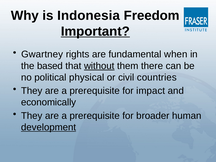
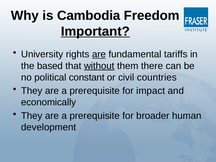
Indonesia: Indonesia -> Cambodia
Gwartney: Gwartney -> University
are at (99, 54) underline: none -> present
when: when -> tariffs
physical: physical -> constant
development underline: present -> none
